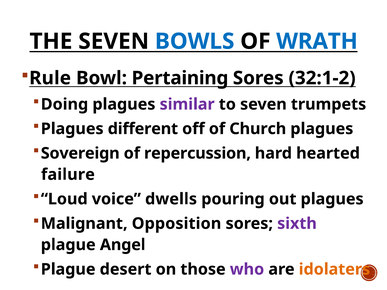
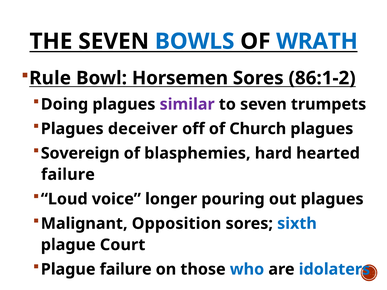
Pertaining: Pertaining -> Horsemen
32:1-2: 32:1-2 -> 86:1-2
different: different -> deceiver
repercussion: repercussion -> blasphemies
dwells: dwells -> longer
sixth colour: purple -> blue
Angel: Angel -> Court
Plague desert: desert -> failure
who colour: purple -> blue
idolaters colour: orange -> blue
